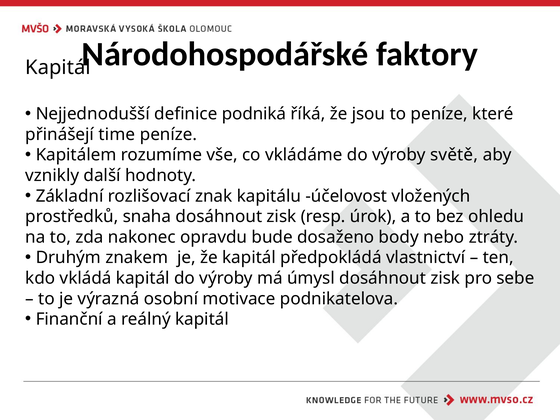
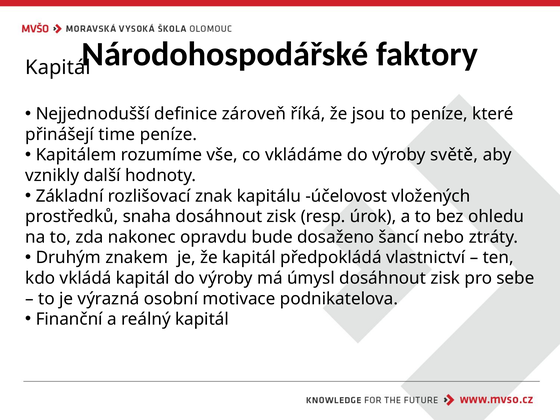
podniká: podniká -> zároveň
body: body -> šancí
